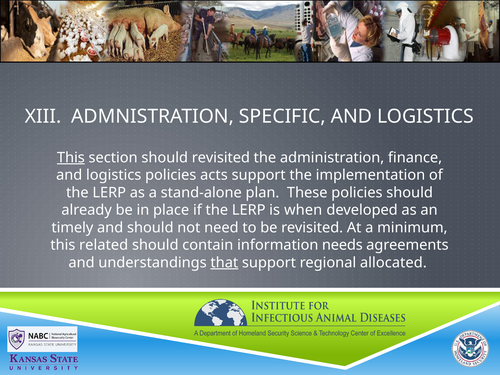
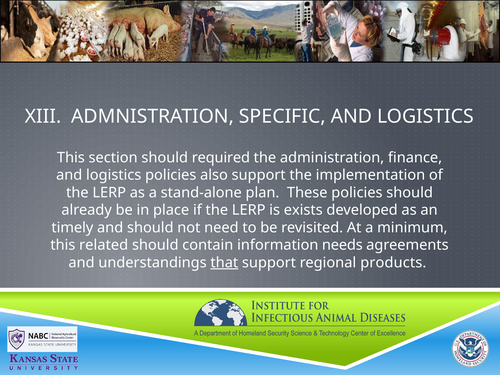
This at (71, 158) underline: present -> none
should revisited: revisited -> required
acts: acts -> also
when: when -> exists
allocated: allocated -> products
